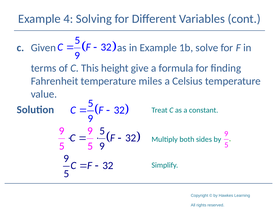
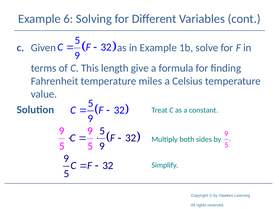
4: 4 -> 6
height: height -> length
